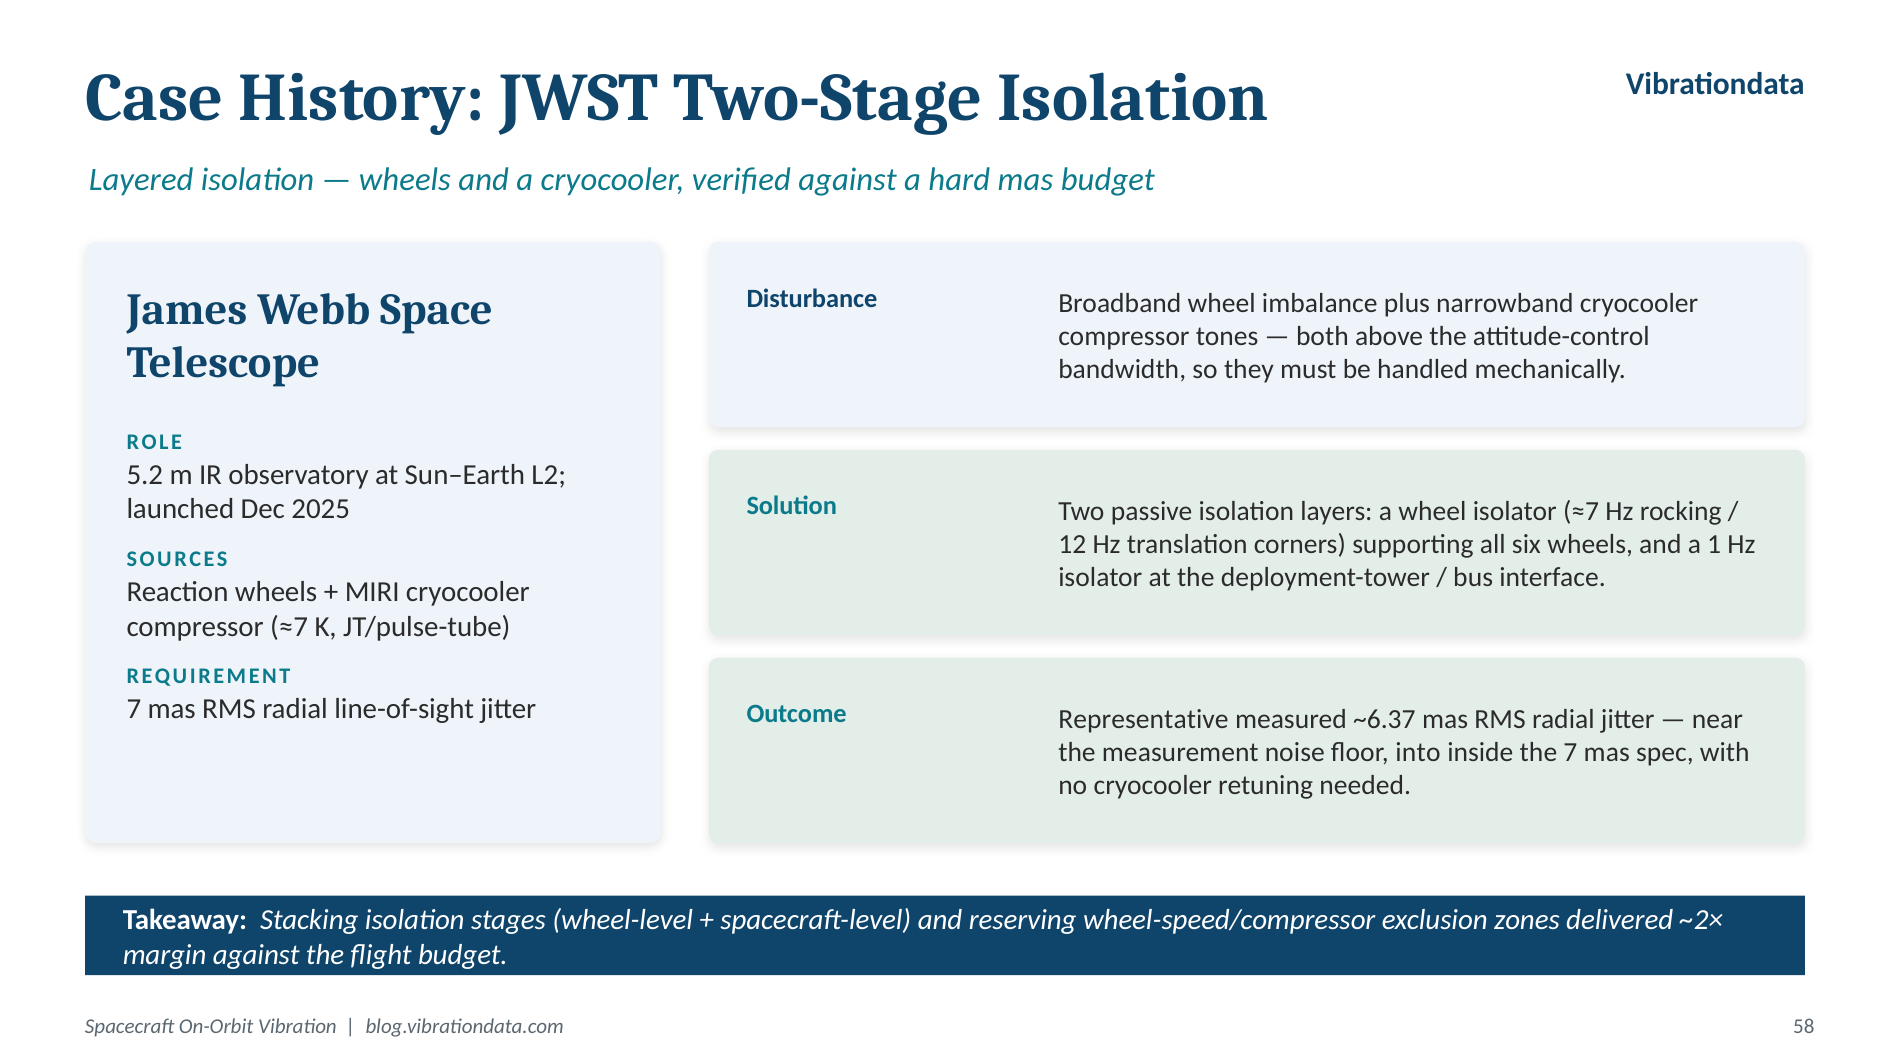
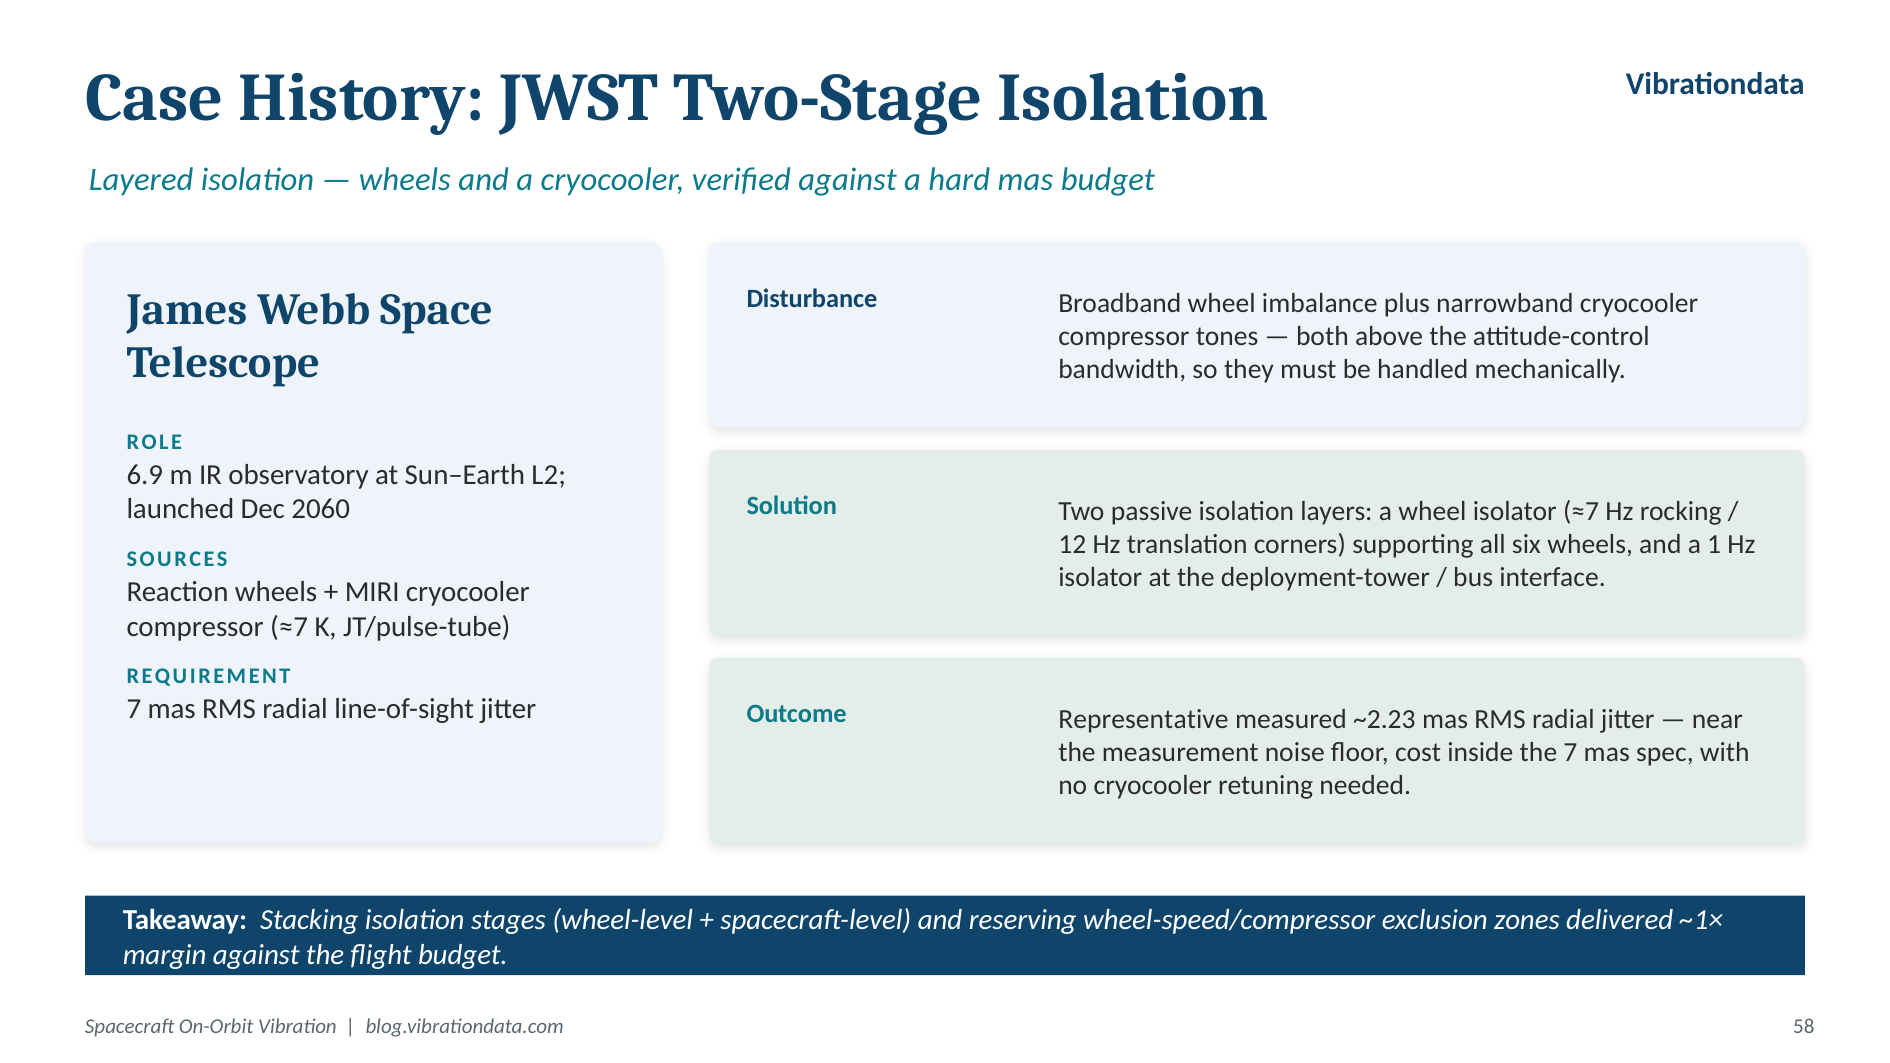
5.2: 5.2 -> 6.9
2025: 2025 -> 2060
~6.37: ~6.37 -> ~2.23
into: into -> cost
~2×: ~2× -> ~1×
